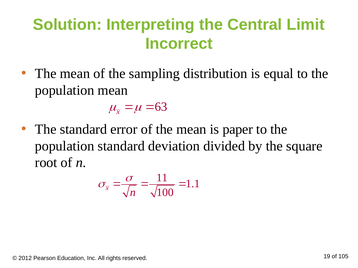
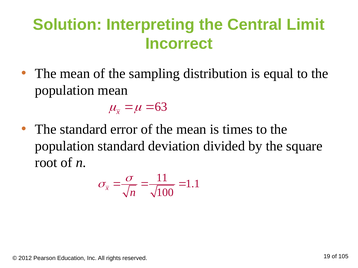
paper: paper -> times
